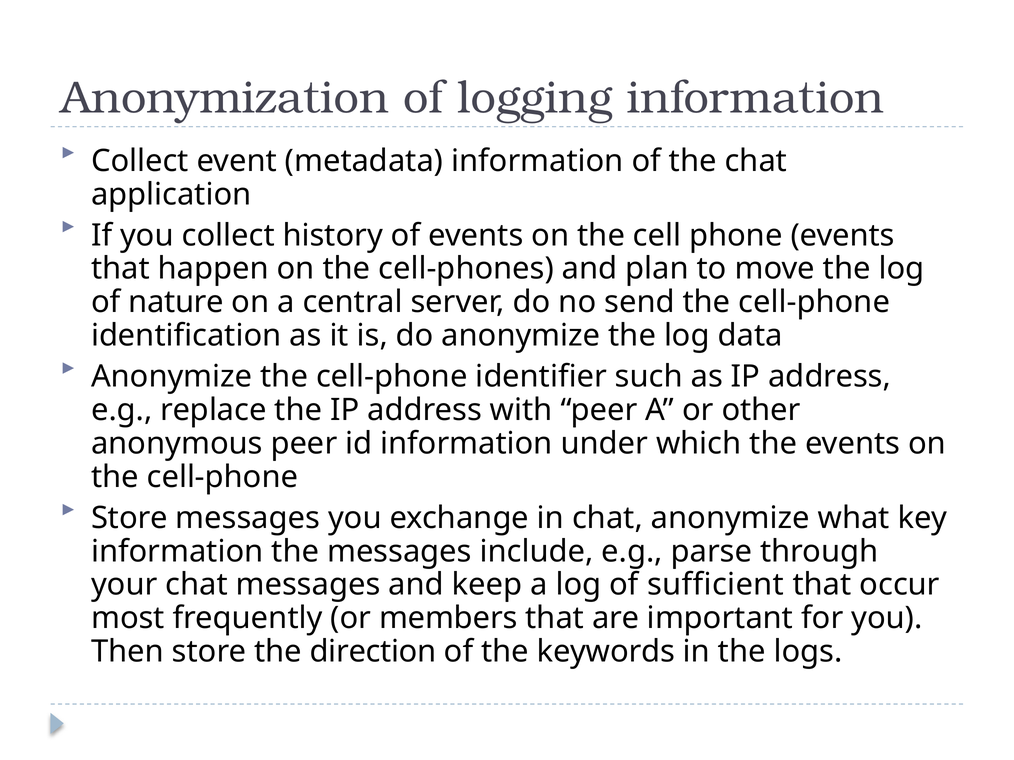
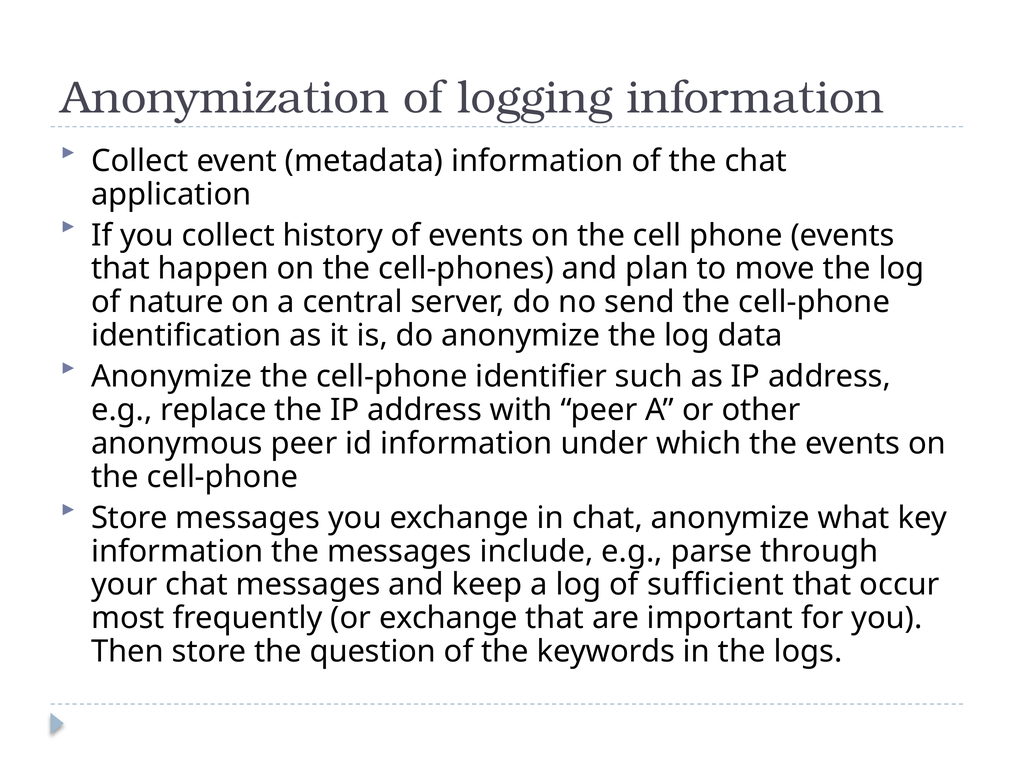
or members: members -> exchange
direction: direction -> question
